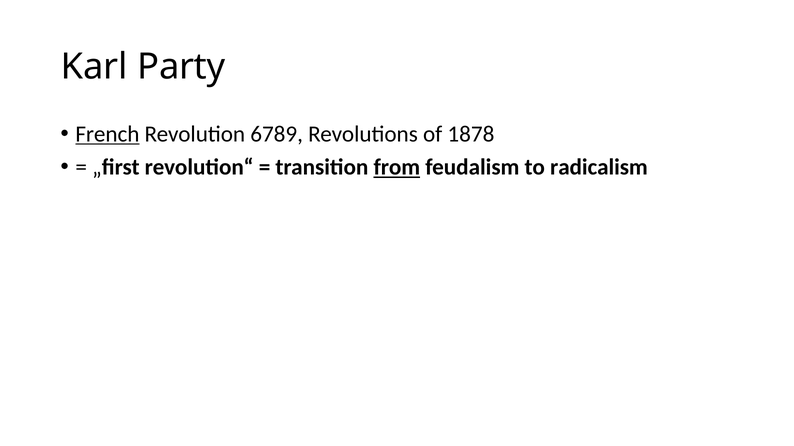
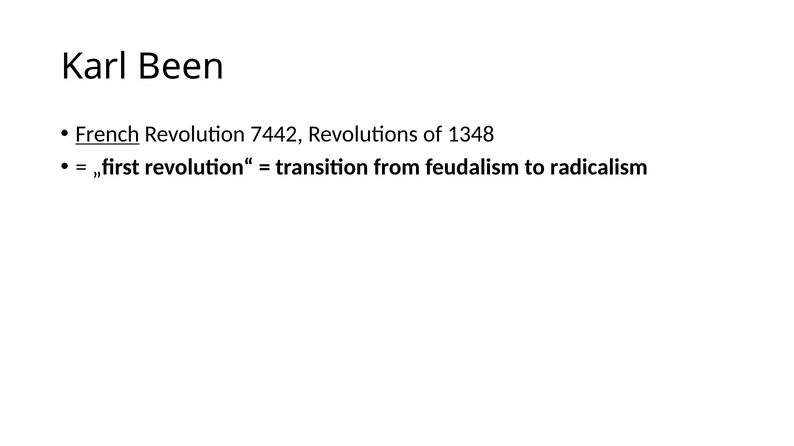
Party: Party -> Been
6789: 6789 -> 7442
1878: 1878 -> 1348
from underline: present -> none
